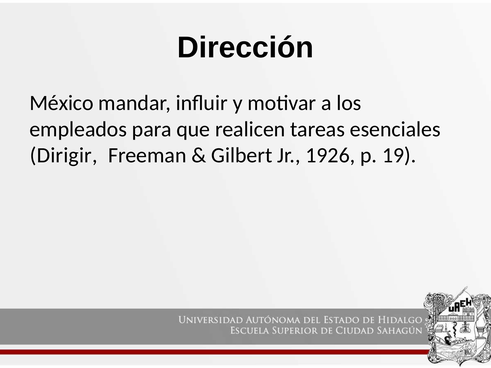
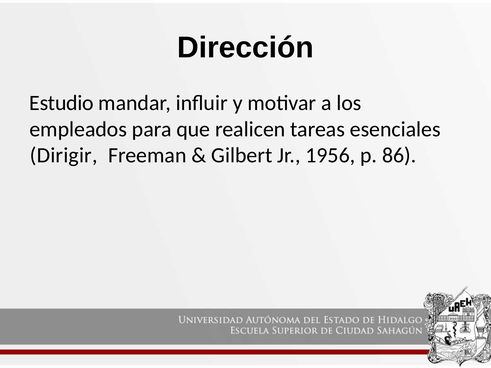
México: México -> Estudio
1926: 1926 -> 1956
19: 19 -> 86
